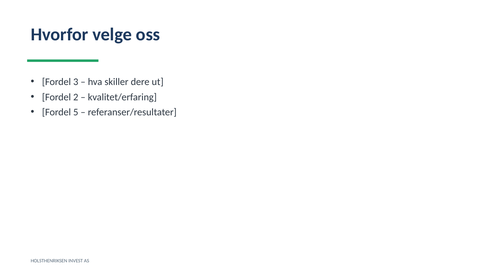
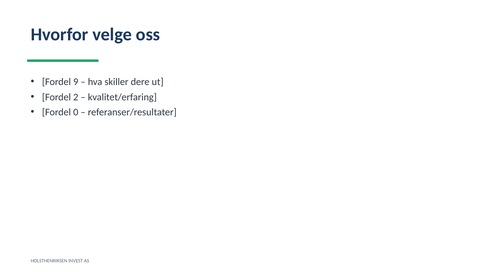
3: 3 -> 9
5: 5 -> 0
